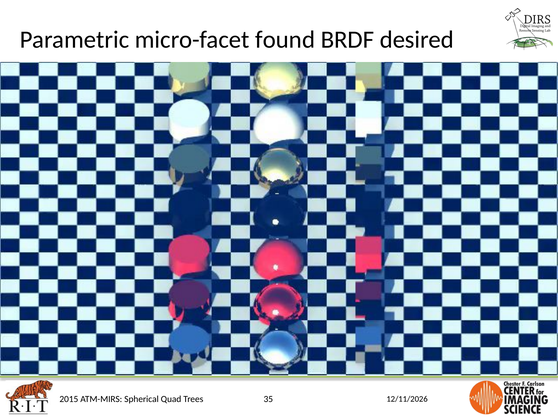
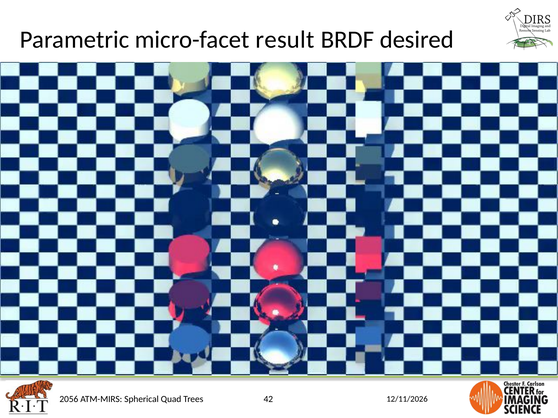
found: found -> result
2015: 2015 -> 2056
35: 35 -> 42
